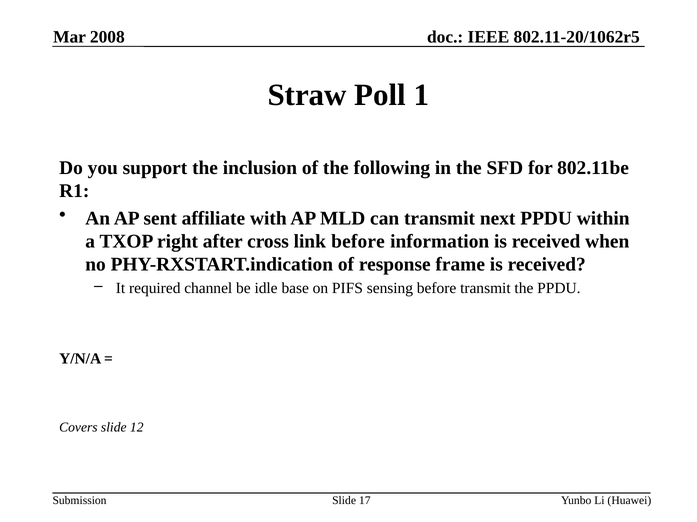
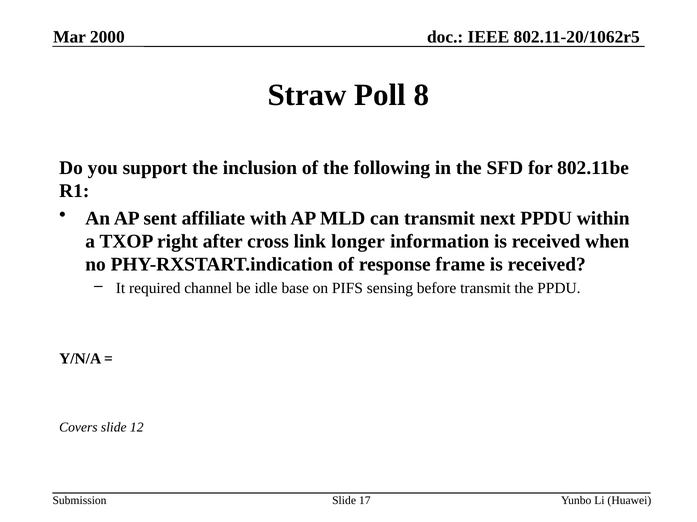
2008: 2008 -> 2000
1: 1 -> 8
link before: before -> longer
